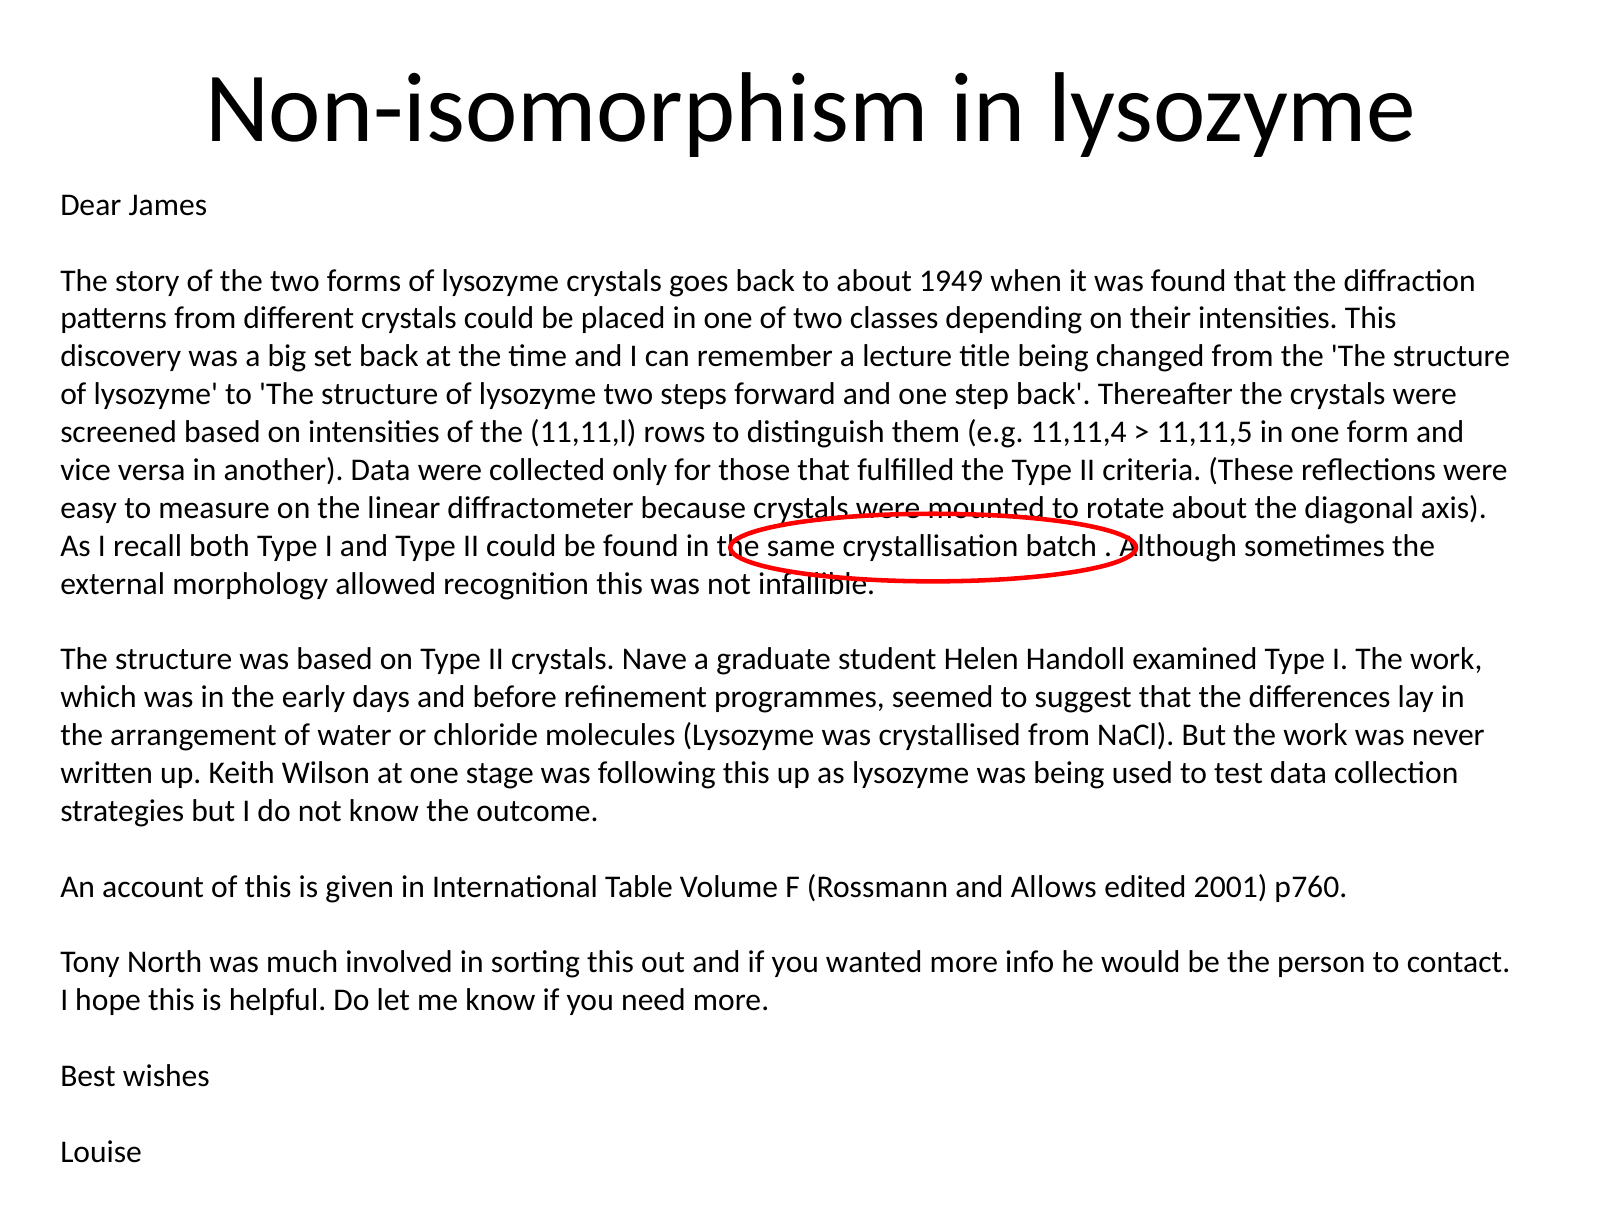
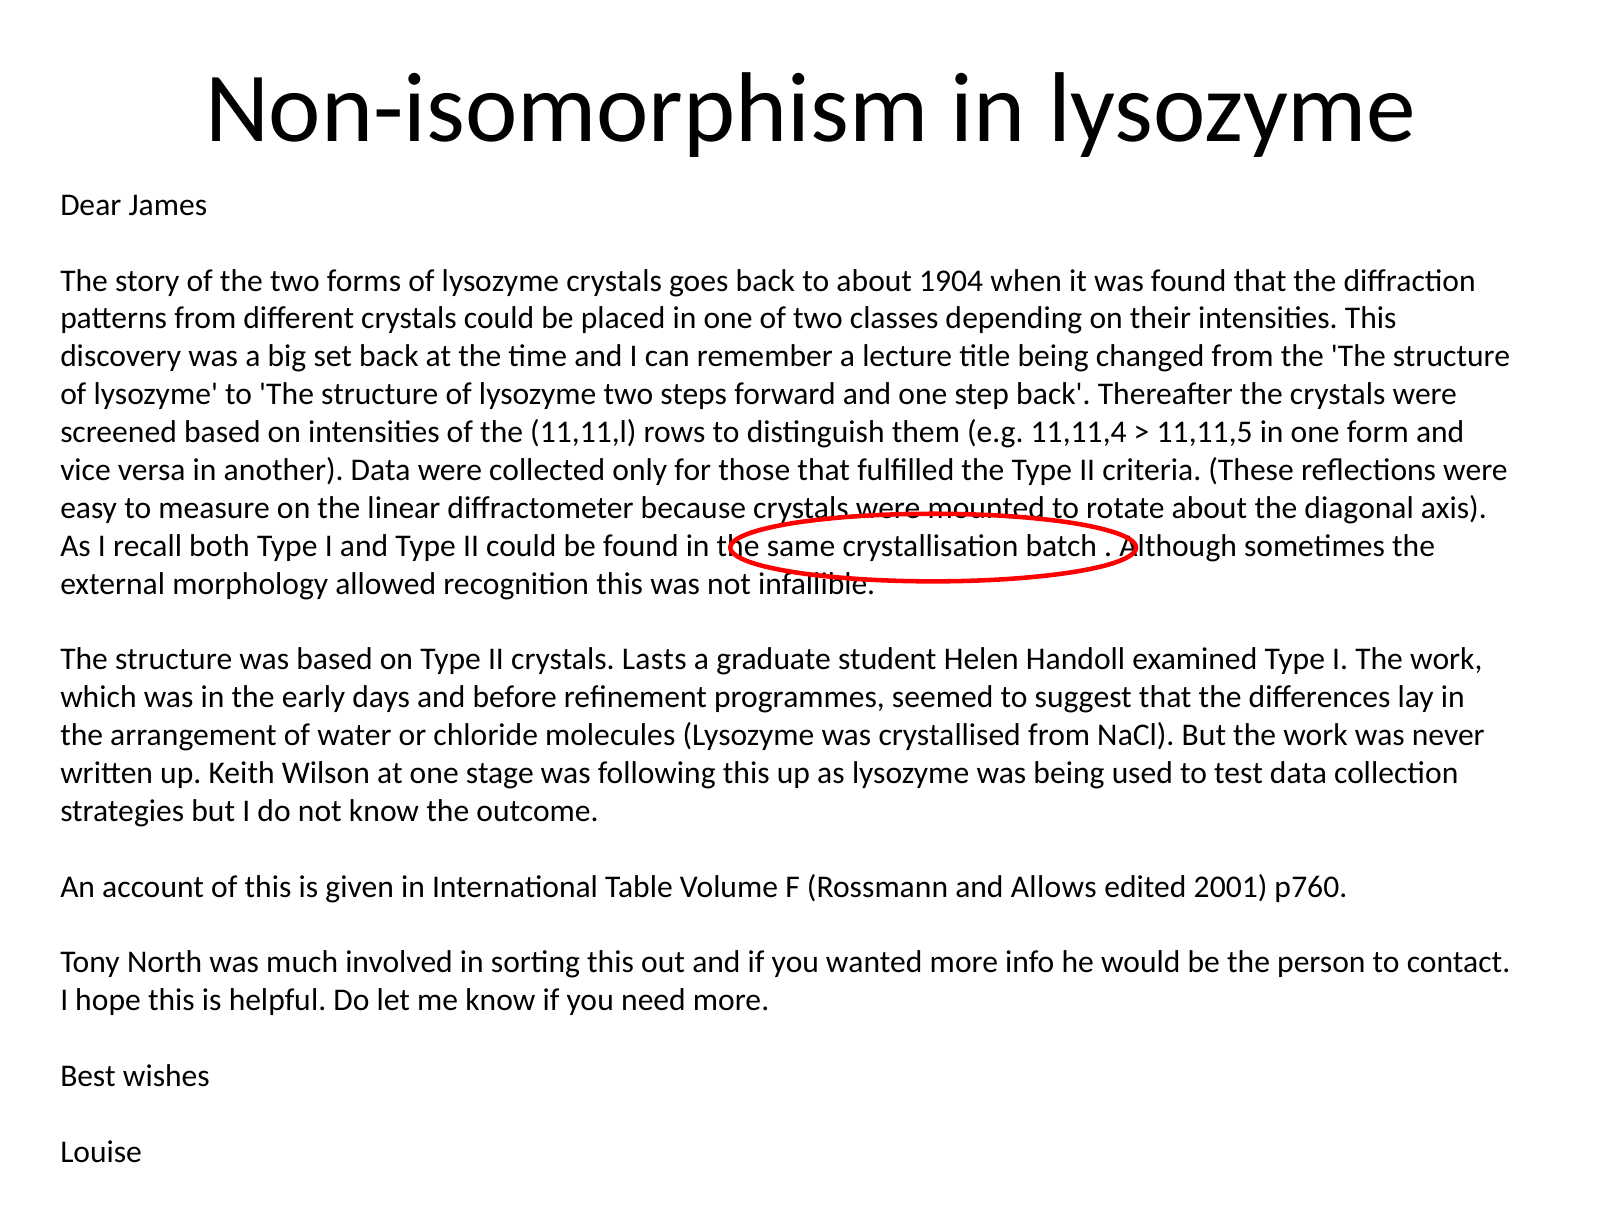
1949: 1949 -> 1904
Nave: Nave -> Lasts
